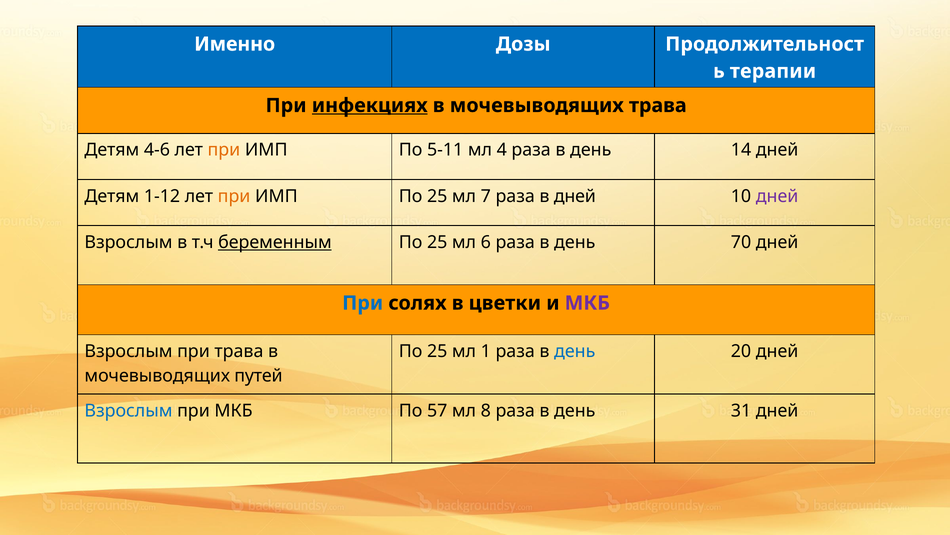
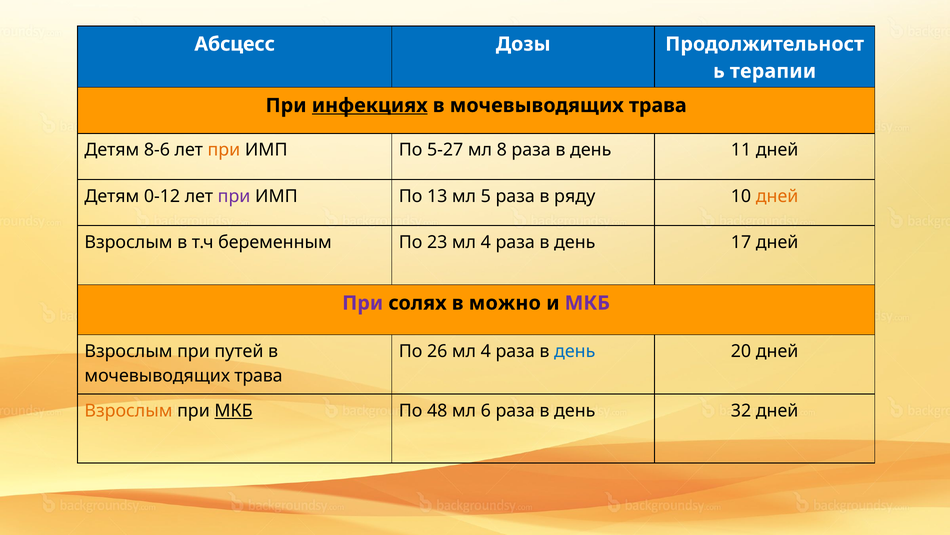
Именно: Именно -> Абсцесс
4-6: 4-6 -> 8-6
5-11: 5-11 -> 5-27
4: 4 -> 8
14: 14 -> 11
1-12: 1-12 -> 0-12
при at (234, 196) colour: orange -> purple
ИМП По 25: 25 -> 13
7: 7 -> 5
в дней: дней -> ряду
дней at (777, 196) colour: purple -> orange
беременным underline: present -> none
25 at (437, 242): 25 -> 23
6 at (486, 242): 6 -> 4
70: 70 -> 17
При at (363, 303) colour: blue -> purple
цветки: цветки -> можно
при трава: трава -> путей
25 at (437, 351): 25 -> 26
1 at (486, 351): 1 -> 4
путей at (258, 375): путей -> трава
Взрослым at (128, 410) colour: blue -> orange
МКБ at (234, 410) underline: none -> present
57: 57 -> 48
8: 8 -> 6
31: 31 -> 32
